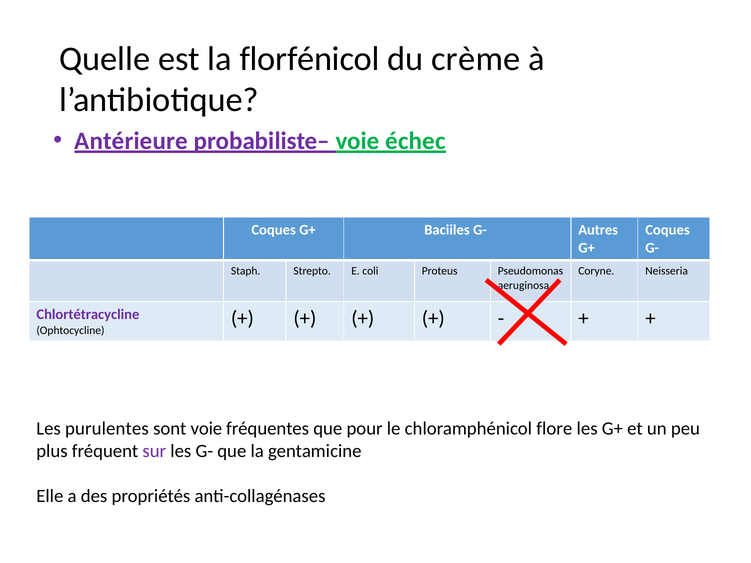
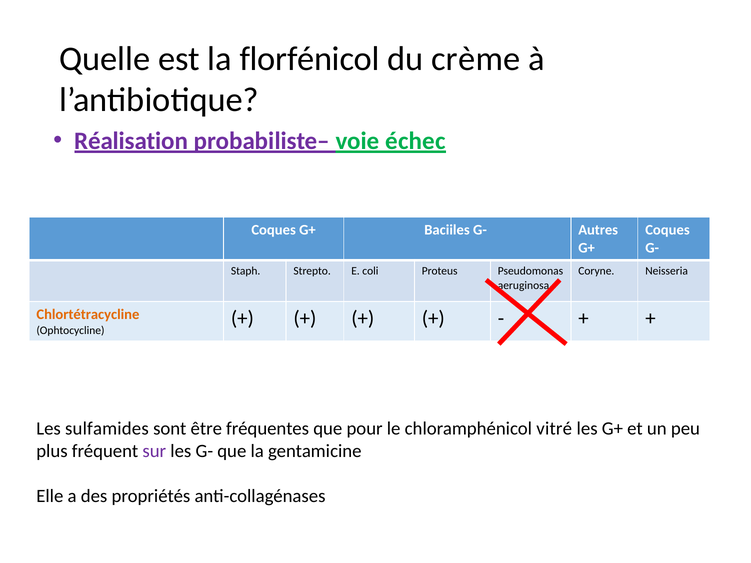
Antérieure: Antérieure -> Réalisation
Chlortétracycline colour: purple -> orange
purulentes: purulentes -> sulfamides
sont voie: voie -> être
flore: flore -> vitré
